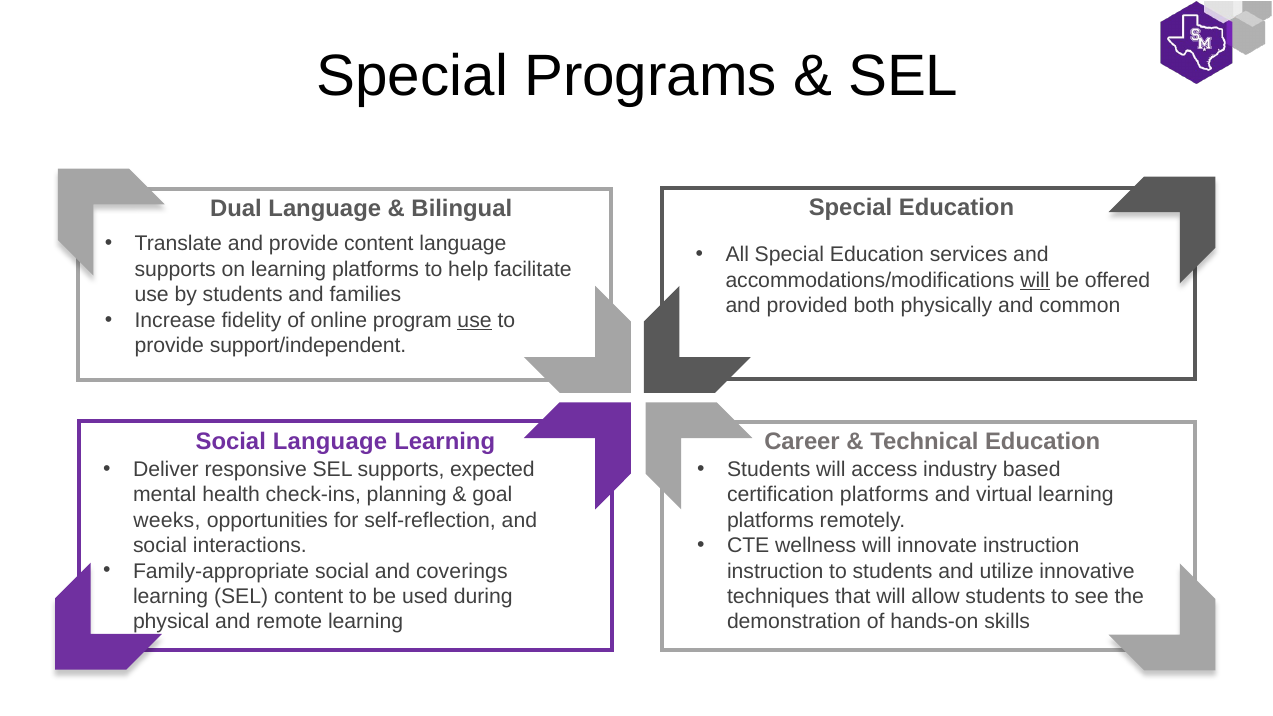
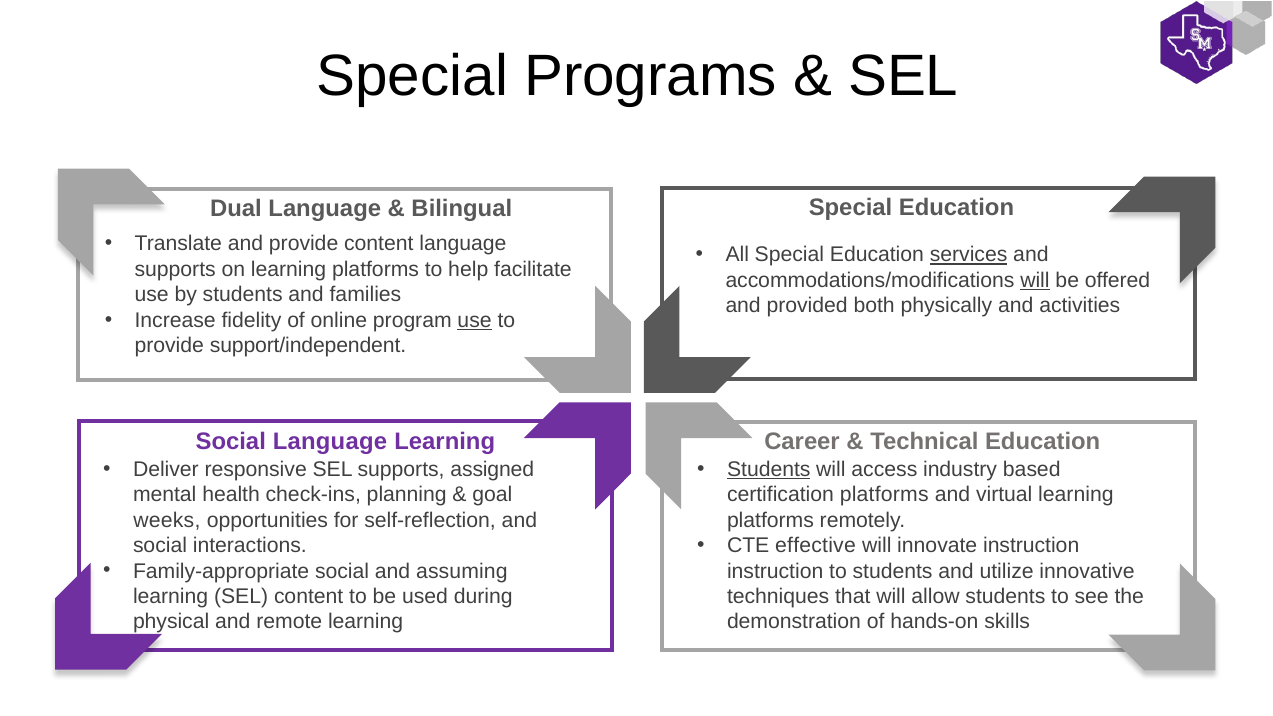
services underline: none -> present
common: common -> activities
expected: expected -> assigned
Students at (769, 469) underline: none -> present
wellness: wellness -> effective
coverings: coverings -> assuming
